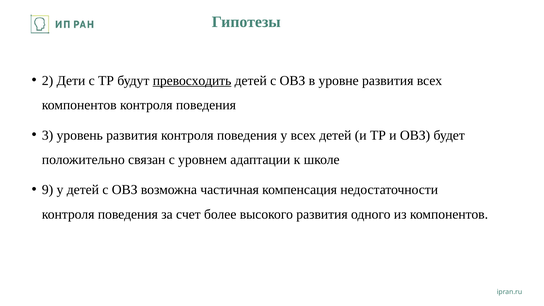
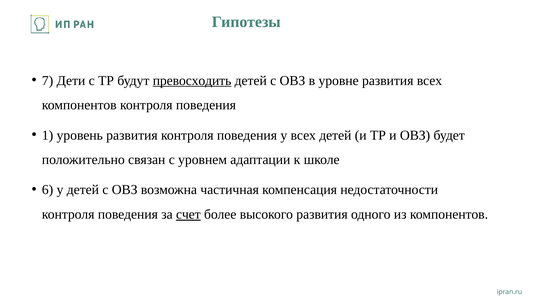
2: 2 -> 7
3: 3 -> 1
9: 9 -> 6
счет underline: none -> present
